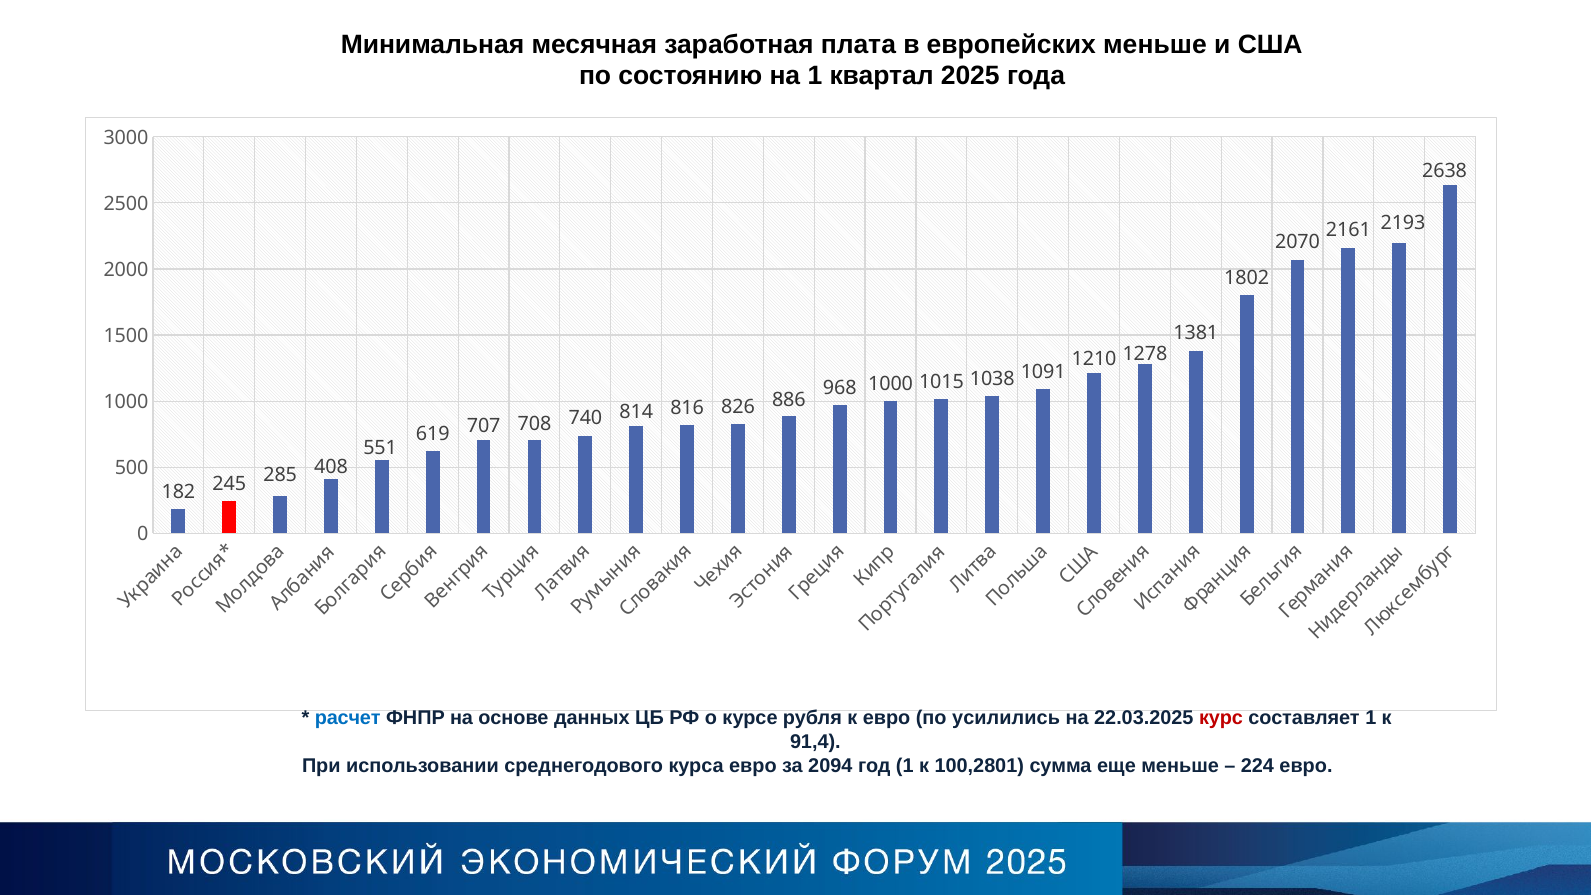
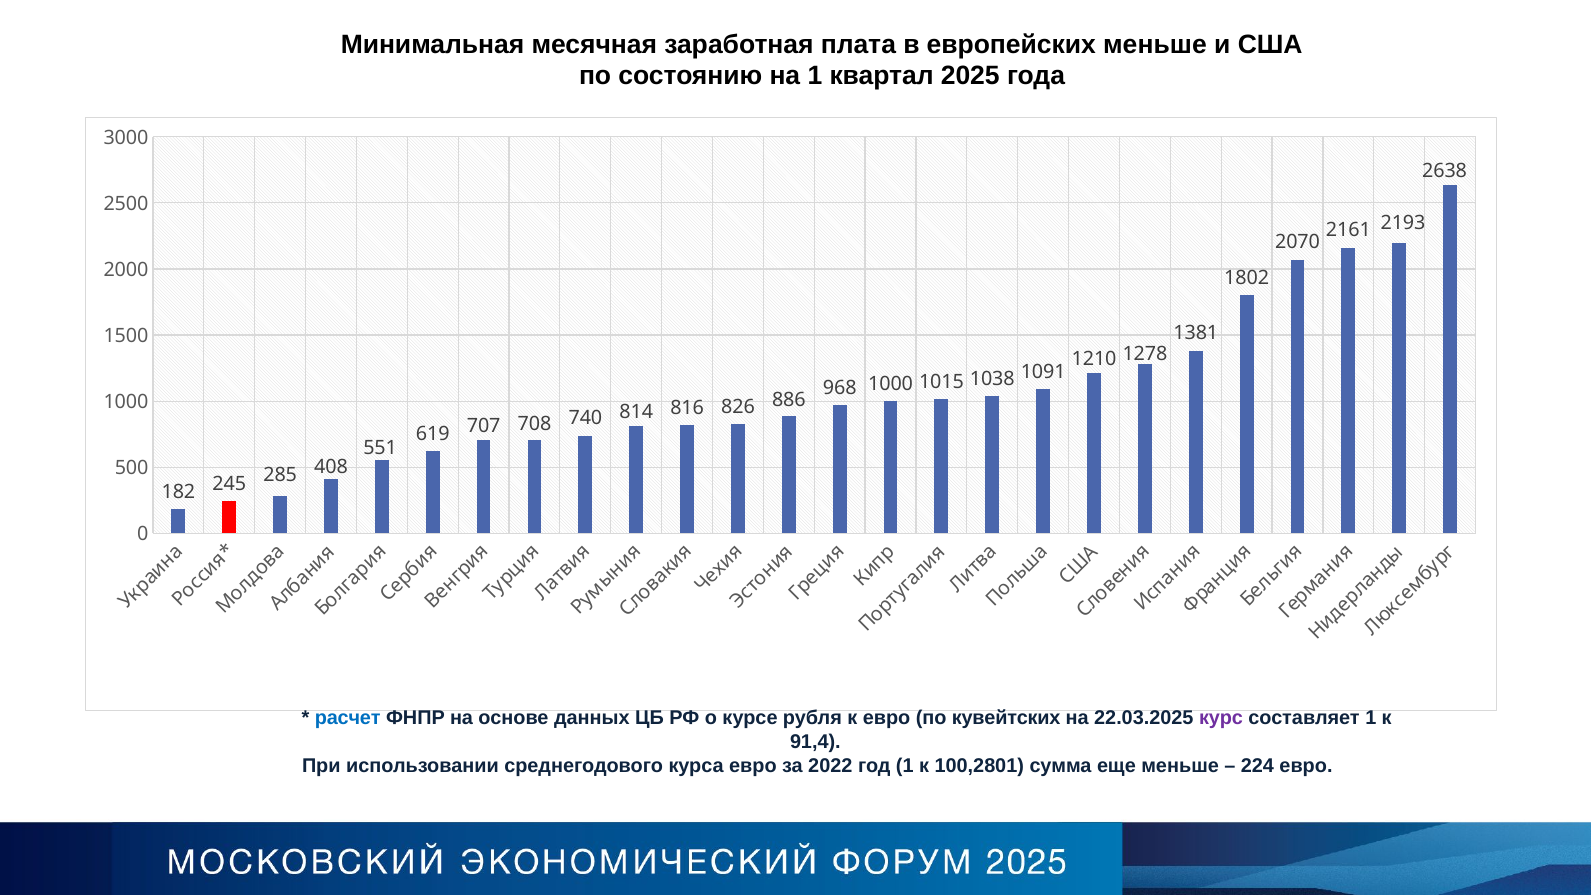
усилились: усилились -> кувейтских
курс colour: red -> purple
2094: 2094 -> 2022
